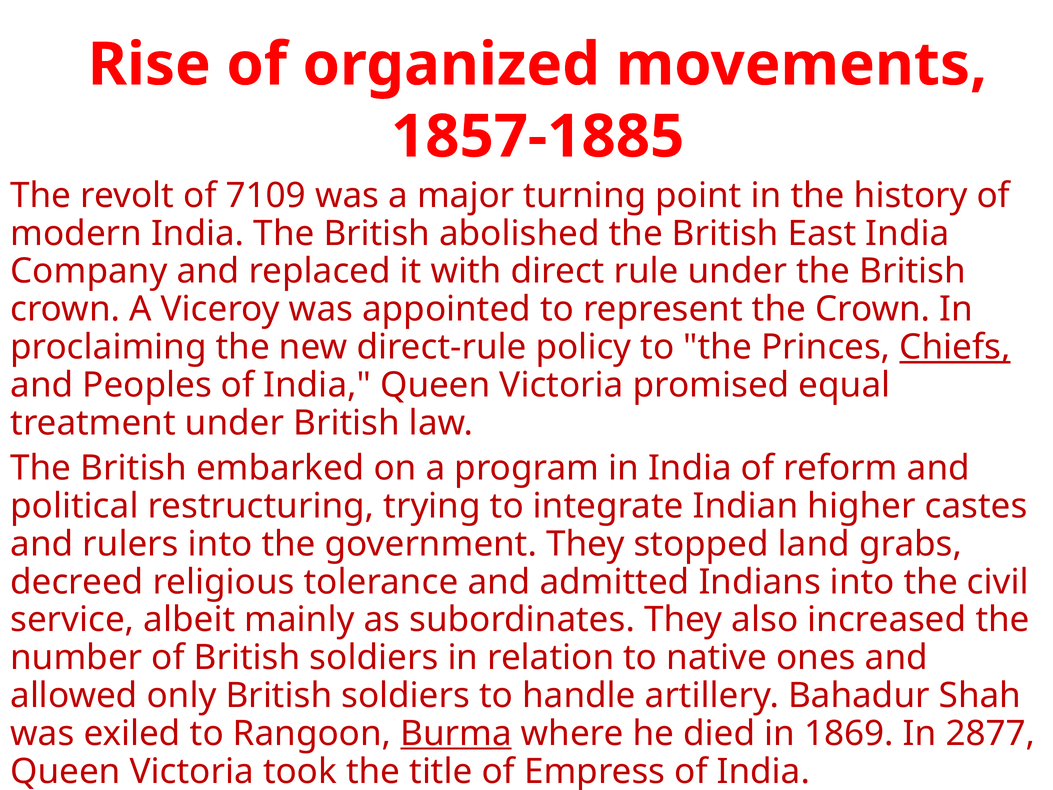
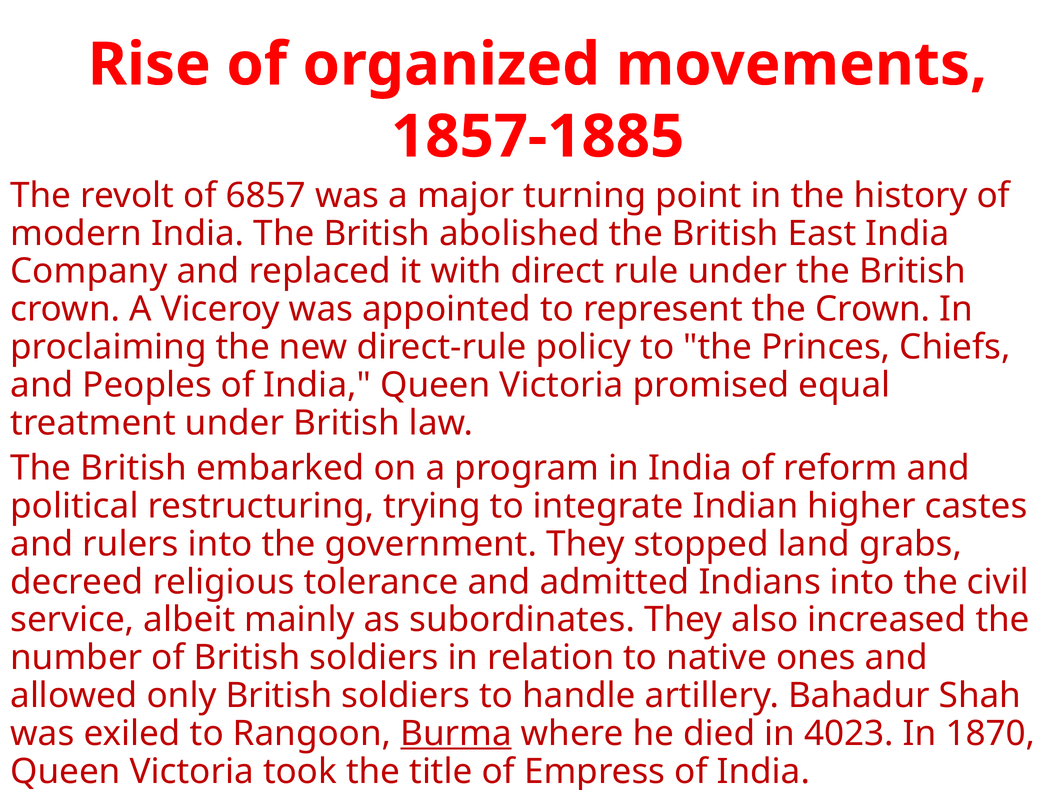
7109: 7109 -> 6857
Chiefs underline: present -> none
1869: 1869 -> 4023
2877: 2877 -> 1870
